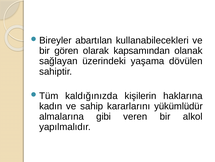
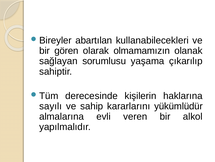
kapsamından: kapsamından -> olmamamızın
üzerindeki: üzerindeki -> sorumlusu
dövülen: dövülen -> çıkarılıp
kaldığınızda: kaldığınızda -> derecesinde
kadın: kadın -> sayılı
gibi: gibi -> evli
